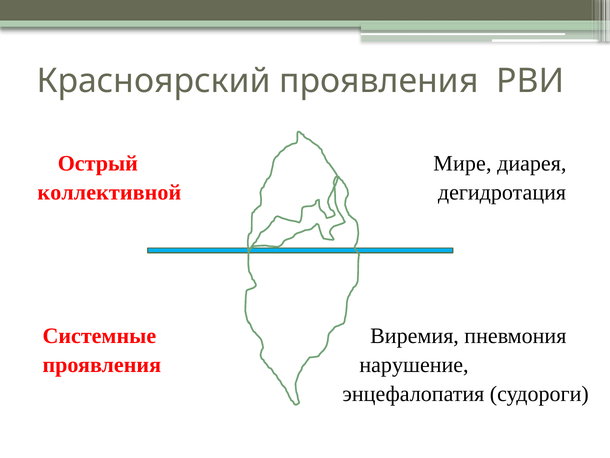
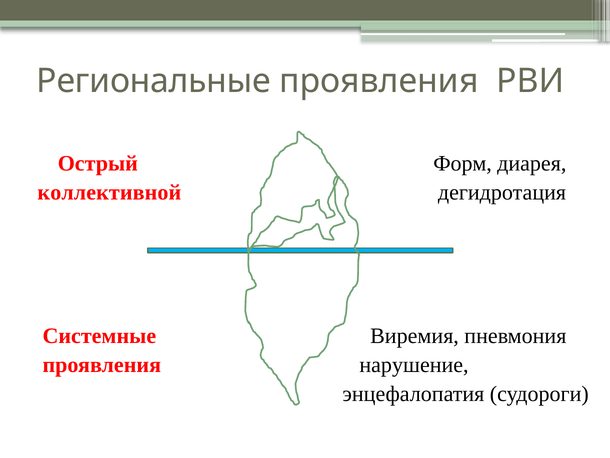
Красноярский: Красноярский -> Региональные
Мире: Мире -> Форм
